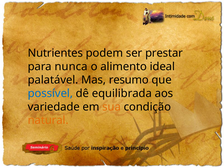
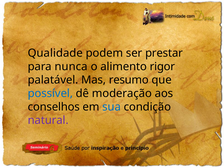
Nutrientes: Nutrientes -> Qualidade
ideal: ideal -> rigor
equilibrada: equilibrada -> moderação
variedade: variedade -> conselhos
sua colour: orange -> blue
natural colour: orange -> purple
